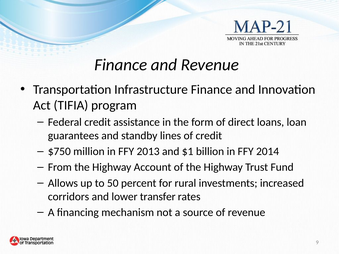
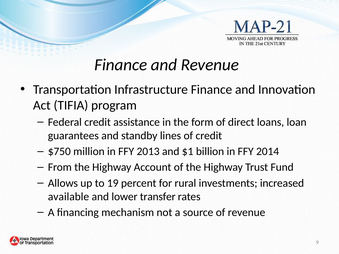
50: 50 -> 19
corridors: corridors -> available
